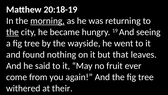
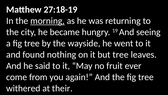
20:18-19: 20:18-19 -> 27:18-19
the at (13, 32) underline: present -> none
but that: that -> tree
